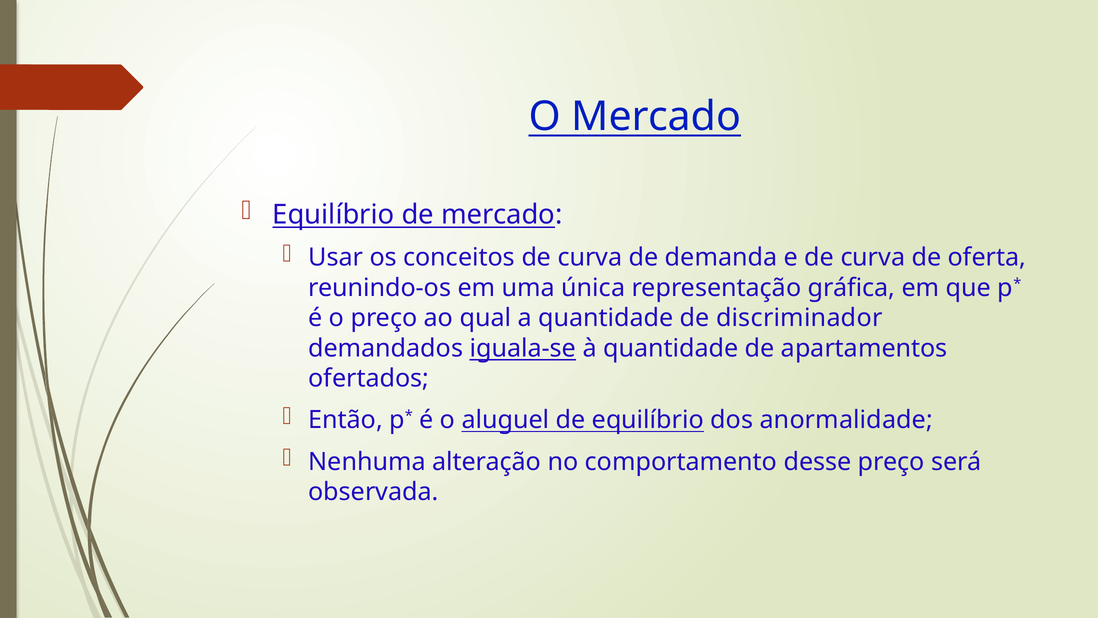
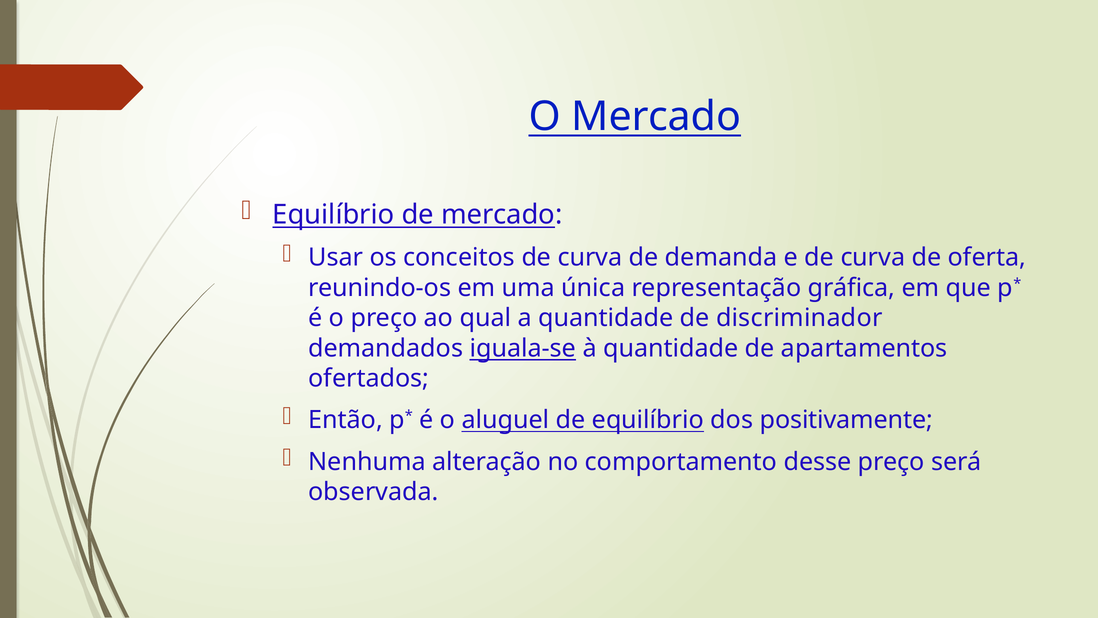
anormalidade: anormalidade -> positivamente
